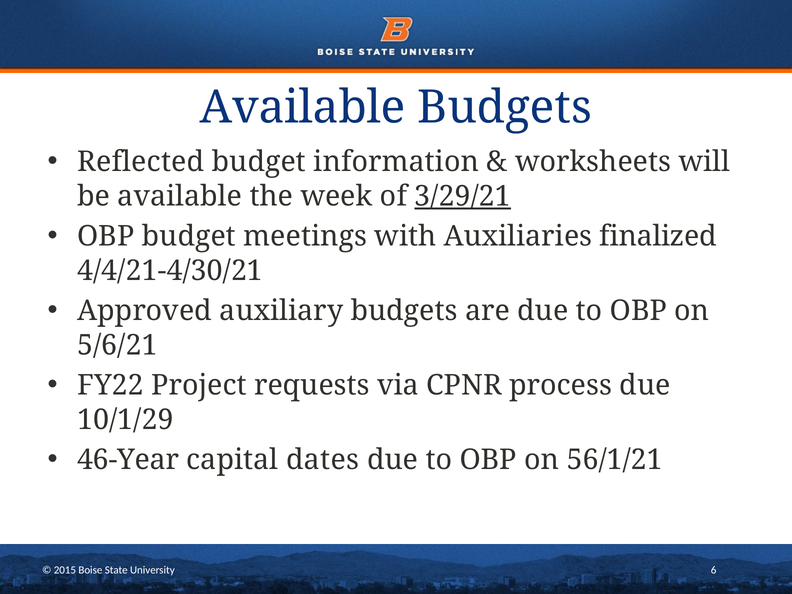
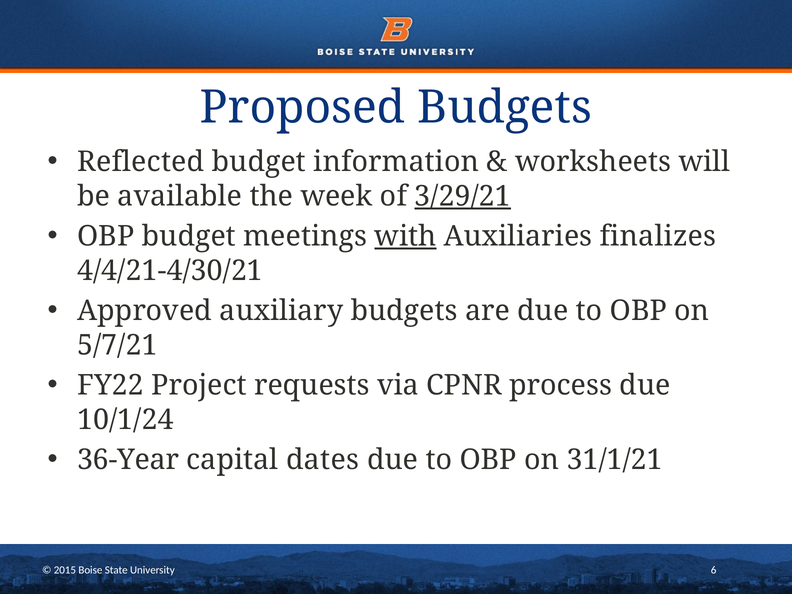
Available at (303, 107): Available -> Proposed
with underline: none -> present
finalized: finalized -> finalizes
5/6/21: 5/6/21 -> 5/7/21
10/1/29: 10/1/29 -> 10/1/24
46-Year: 46-Year -> 36-Year
56/1/21: 56/1/21 -> 31/1/21
